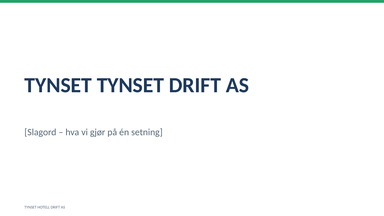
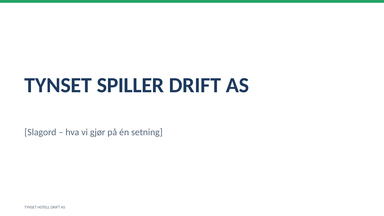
TYNSET TYNSET: TYNSET -> SPILLER
